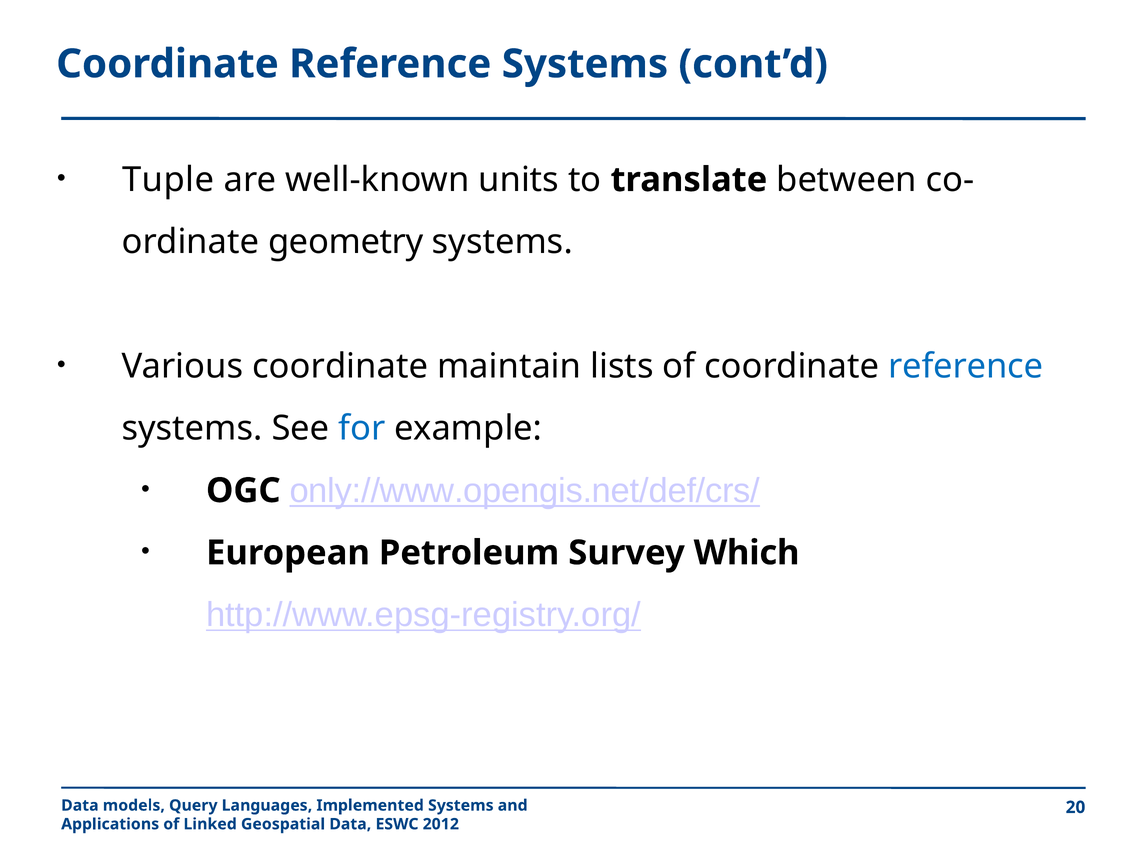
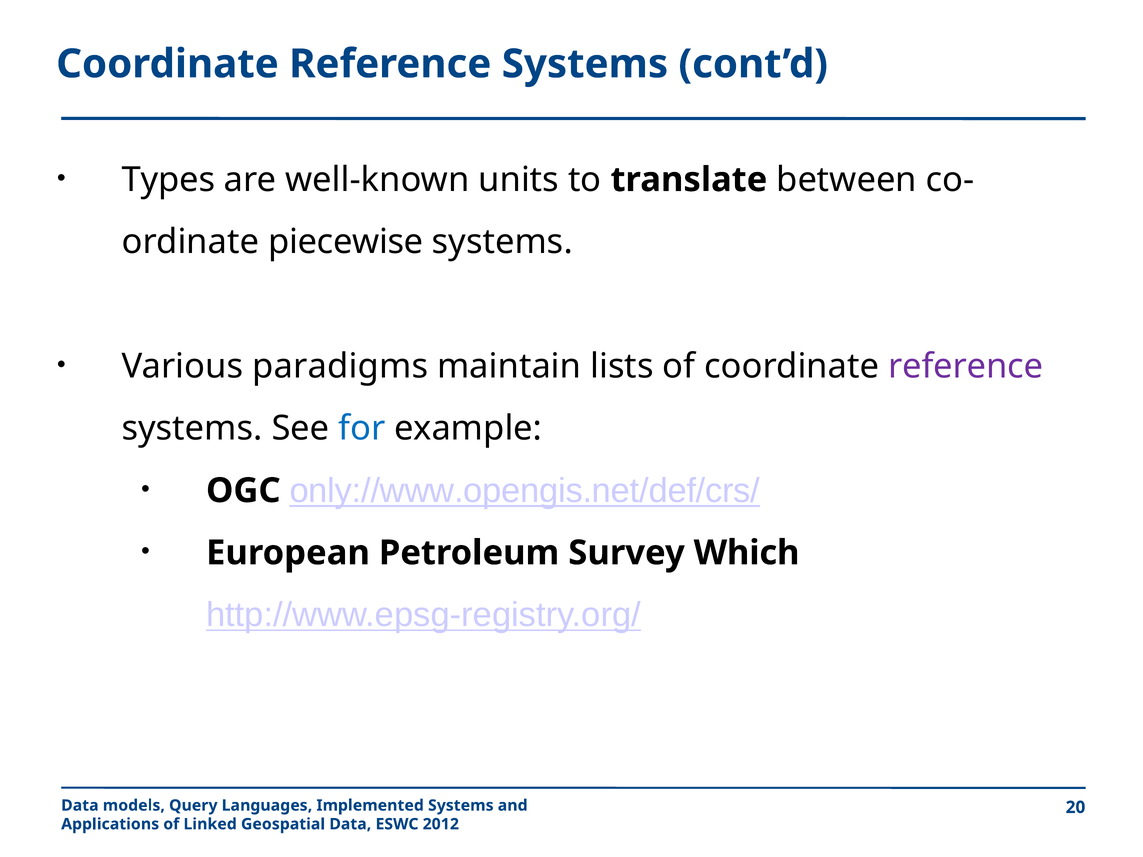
Tuple: Tuple -> Types
geometry: geometry -> piecewise
Various coordinate: coordinate -> paradigms
reference at (966, 366) colour: blue -> purple
